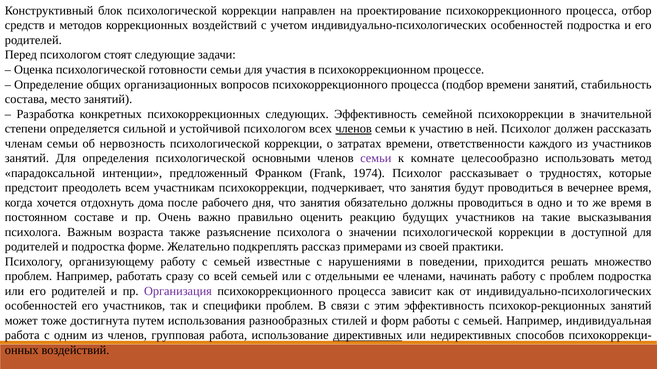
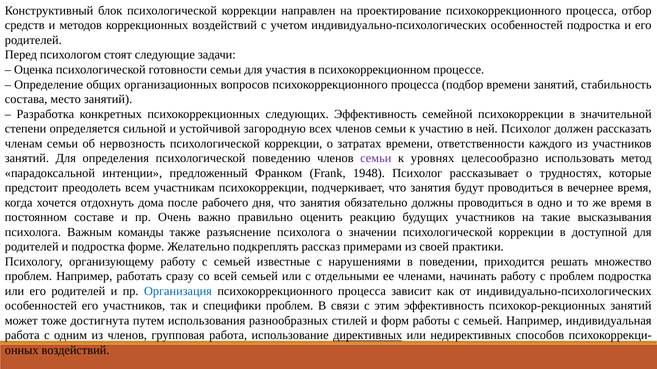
устойчивой психологом: психологом -> загородную
членов at (354, 129) underline: present -> none
основными: основными -> поведению
комнате: комнате -> уровнях
1974: 1974 -> 1948
возраста: возраста -> команды
Организация colour: purple -> blue
